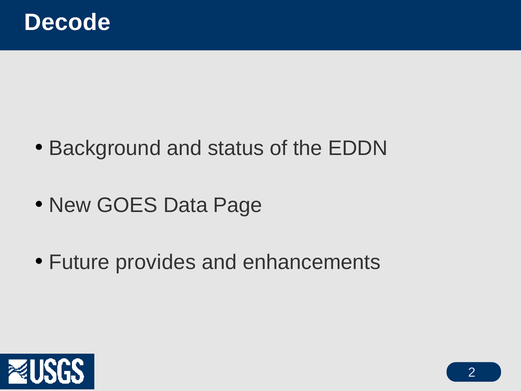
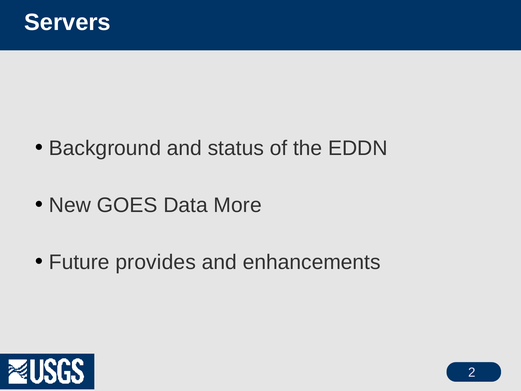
Decode: Decode -> Servers
Page: Page -> More
